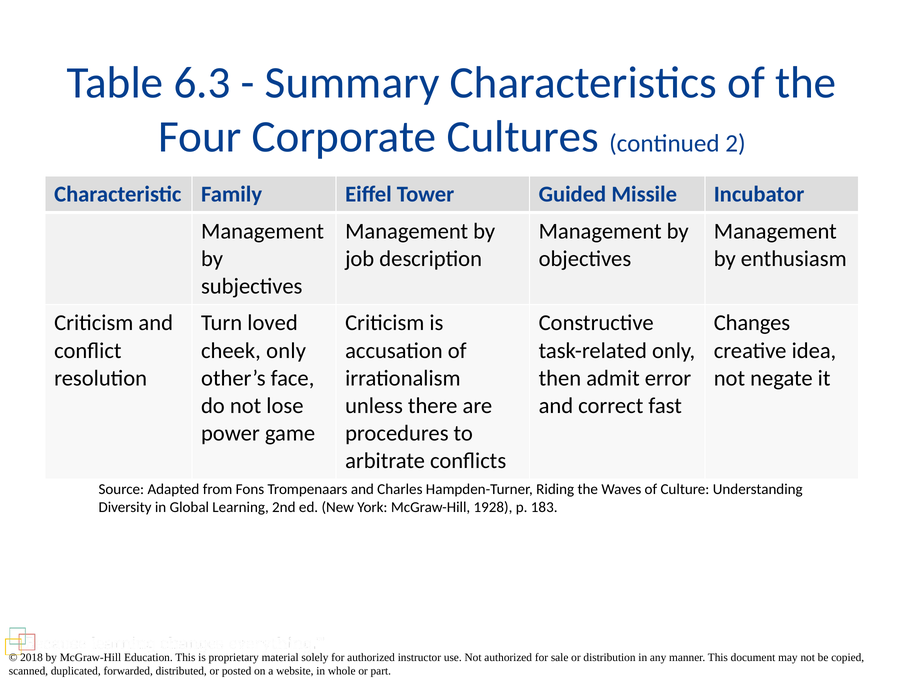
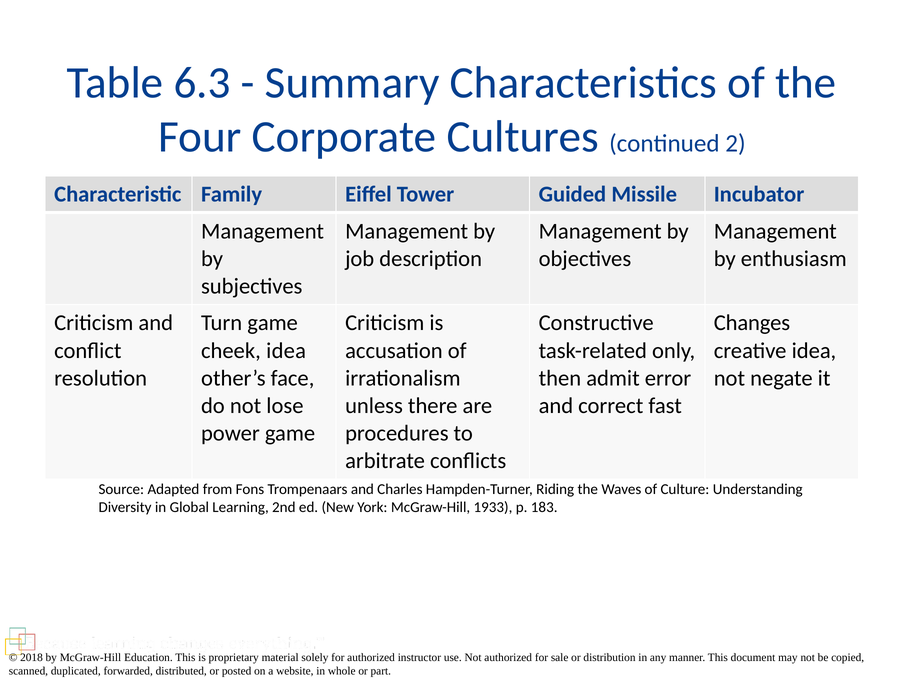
Turn loved: loved -> game
cheek only: only -> idea
1928: 1928 -> 1933
